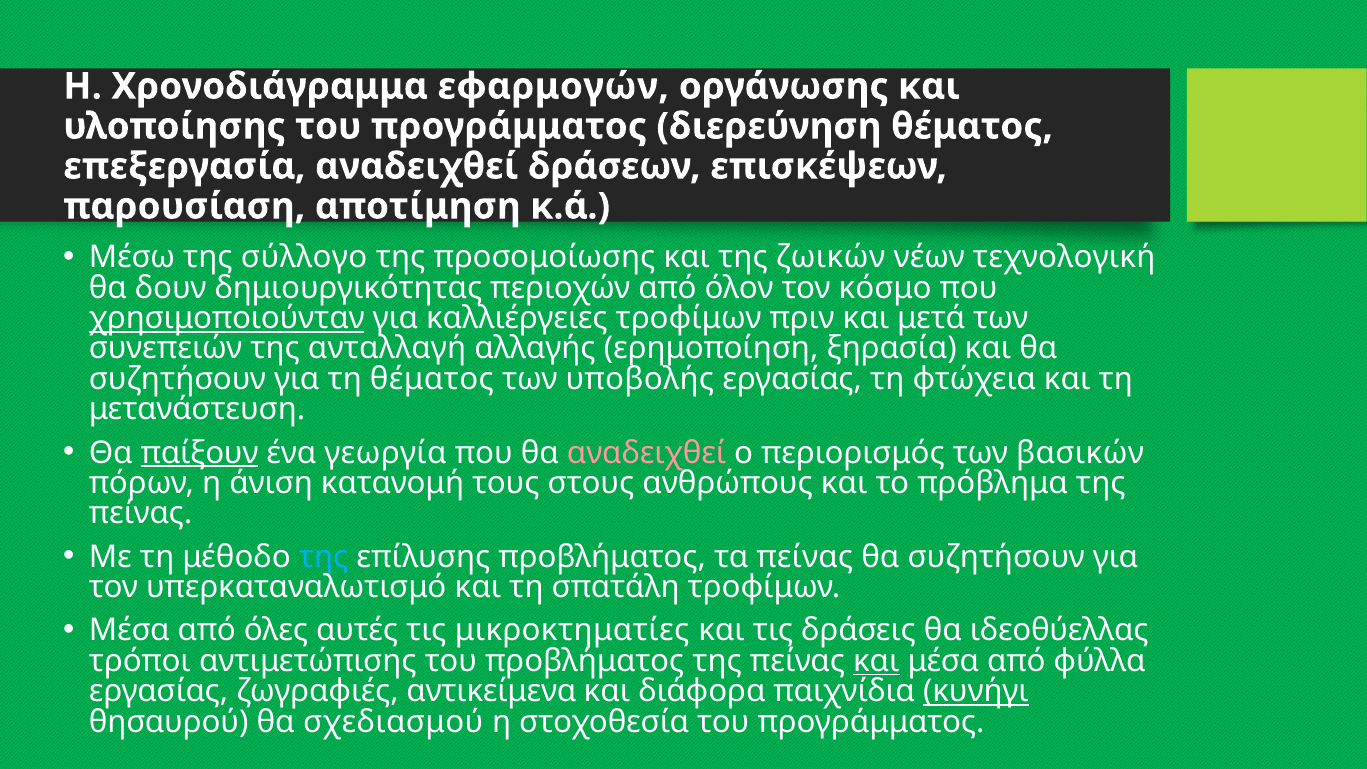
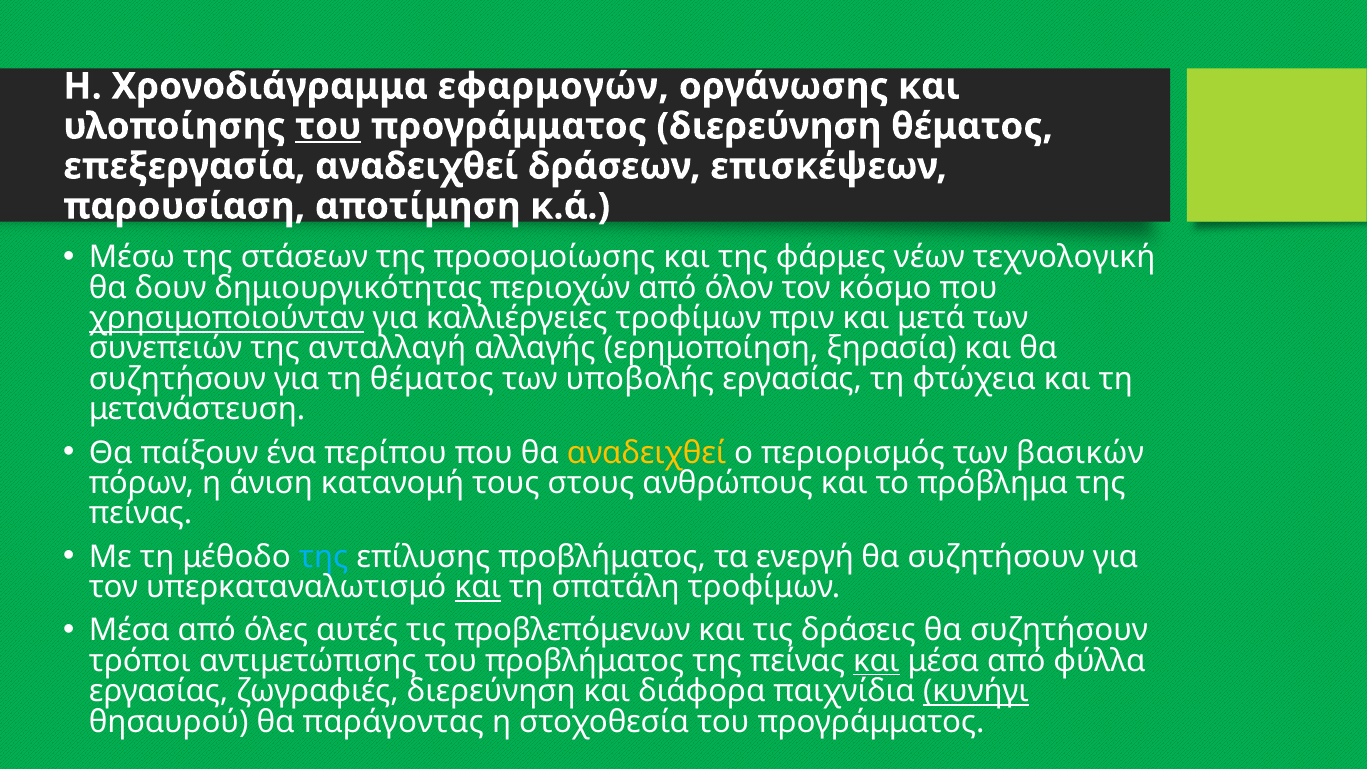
του at (328, 126) underline: none -> present
σύλλογο: σύλλογο -> στάσεων
ζωικών: ζωικών -> φάρμες
παίξουν underline: present -> none
γεωργία: γεωργία -> περίπου
αναδειχθεί at (647, 453) colour: pink -> yellow
τα πείνας: πείνας -> ενεργή
και at (478, 587) underline: none -> present
μικροκτηματίες: μικροκτηματίες -> προβλεπόμενων
δράσεις θα ιδεοθύελλας: ιδεοθύελλας -> συζητήσουν
ζωγραφιές αντικείμενα: αντικείμενα -> διερεύνηση
σχεδιασμού: σχεδιασμού -> παράγοντας
